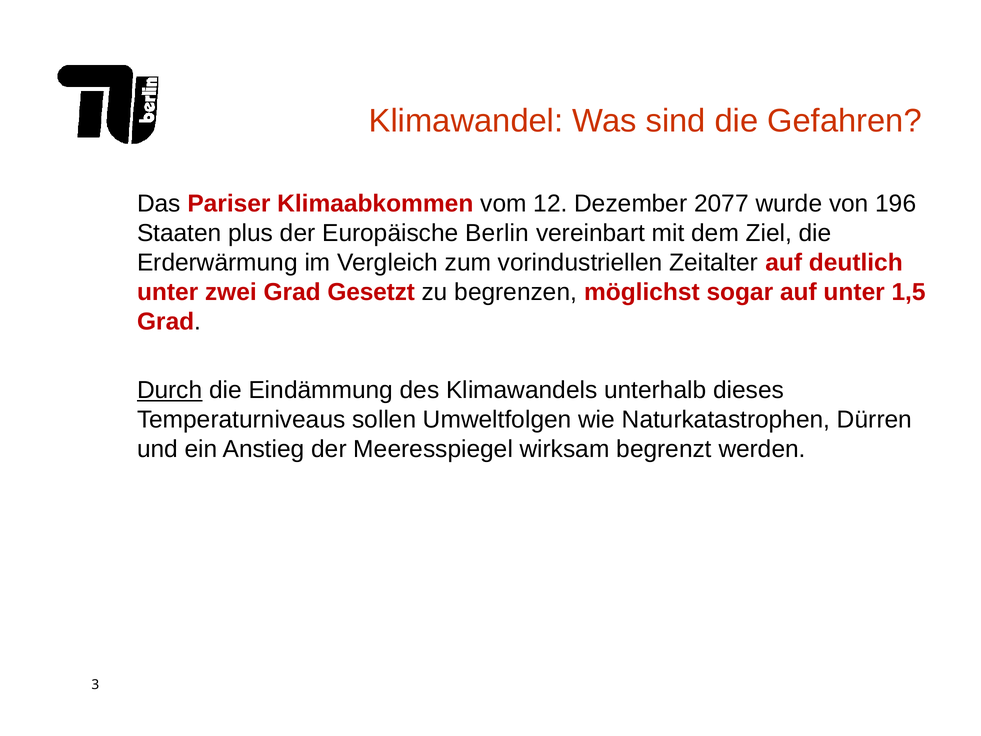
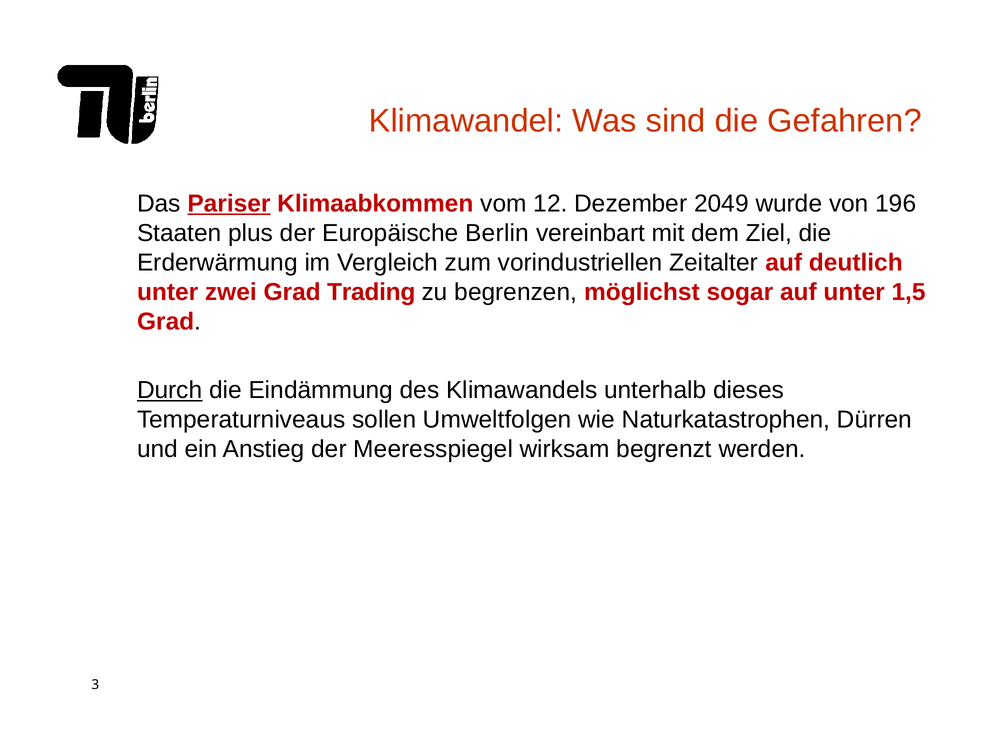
Pariser underline: none -> present
2077: 2077 -> 2049
Gesetzt: Gesetzt -> Trading
